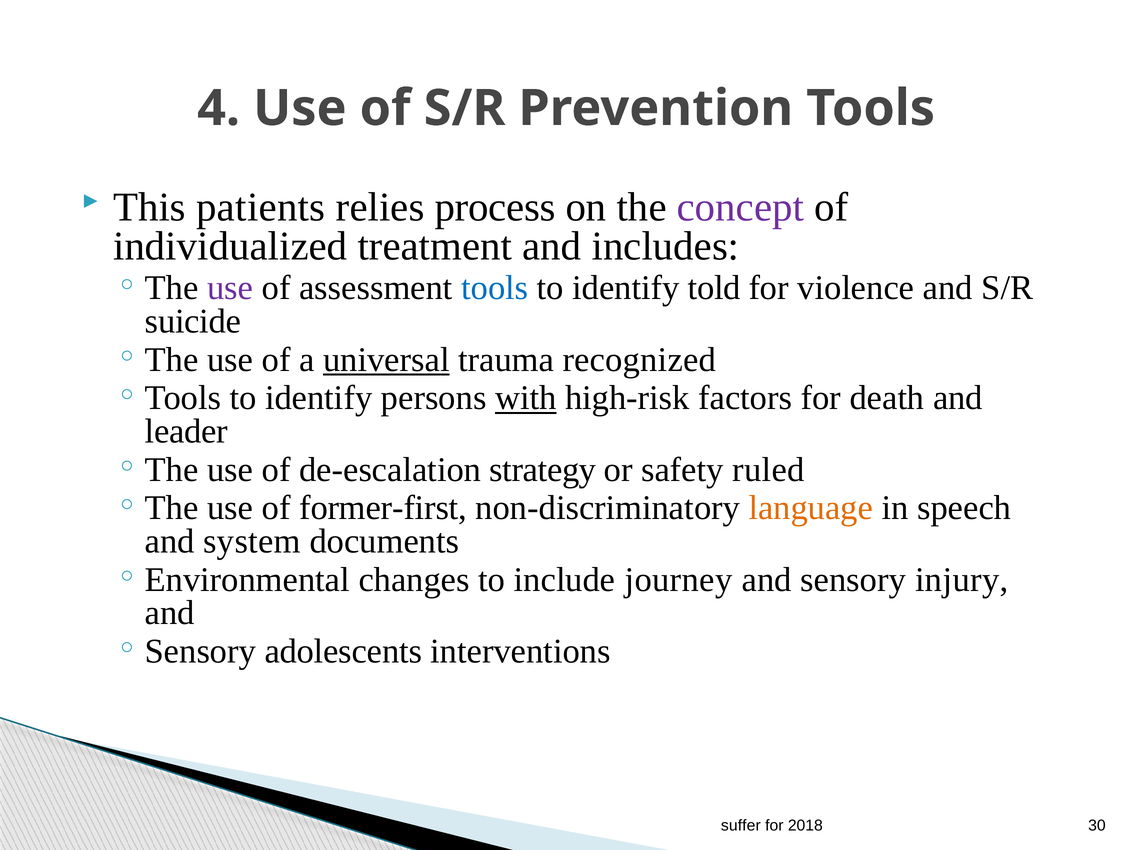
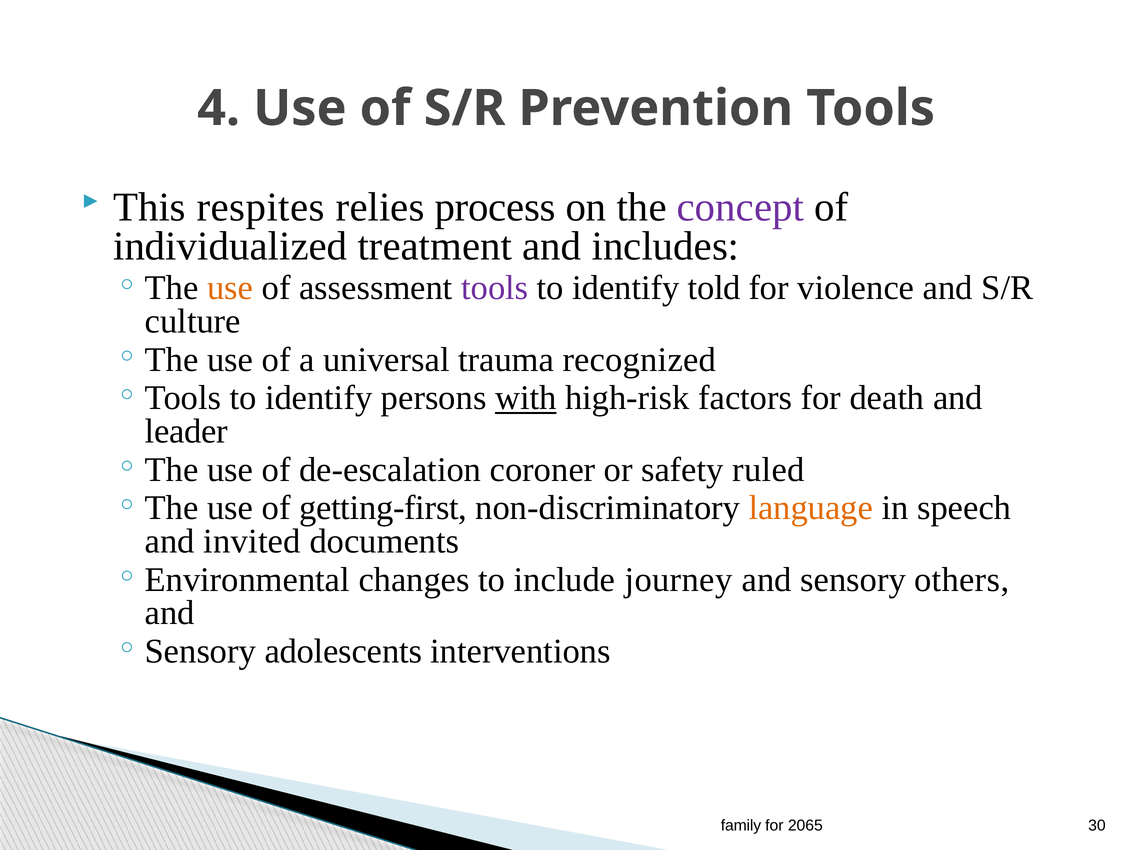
patients: patients -> respites
use at (230, 288) colour: purple -> orange
tools at (495, 288) colour: blue -> purple
suicide: suicide -> culture
universal underline: present -> none
strategy: strategy -> coroner
former-first: former-first -> getting-first
system: system -> invited
injury: injury -> others
suffer: suffer -> family
2018: 2018 -> 2065
